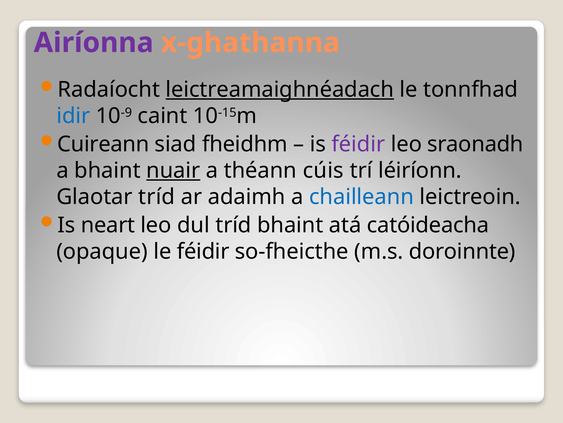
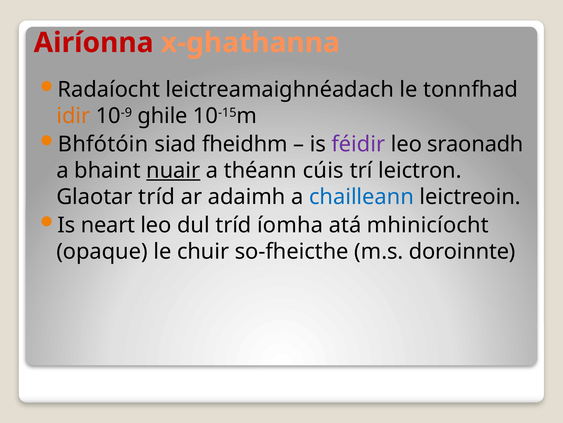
Airíonna colour: purple -> red
leictreamaighnéadach underline: present -> none
idir colour: blue -> orange
caint: caint -> ghile
Cuireann: Cuireann -> Bhfótóin
léiríonn: léiríonn -> leictron
tríd bhaint: bhaint -> íomha
catóideacha: catóideacha -> mhinicíocht
le féidir: féidir -> chuir
